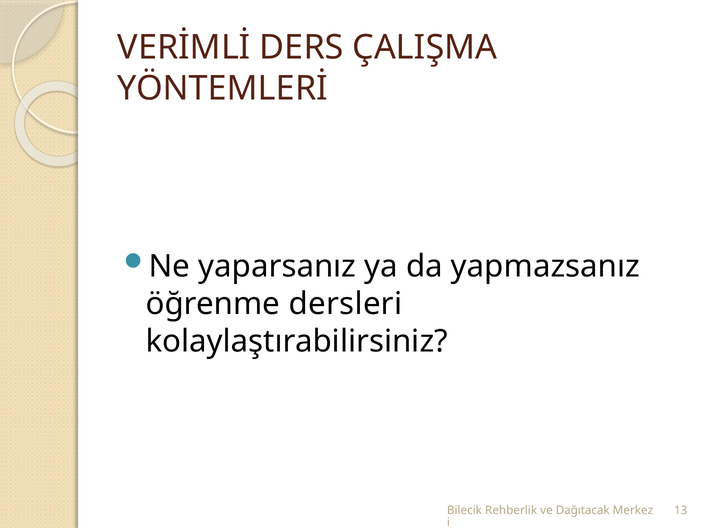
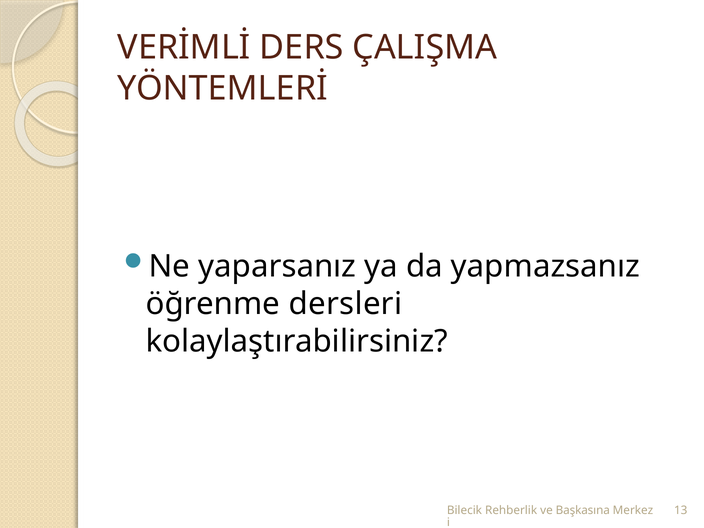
Dağıtacak: Dağıtacak -> Başkasına
